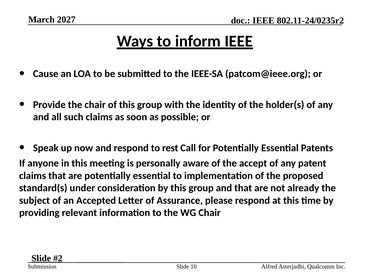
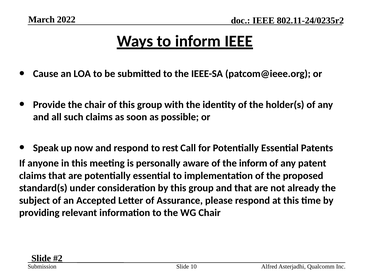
2027: 2027 -> 2022
the accept: accept -> inform
